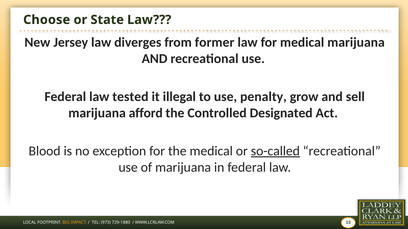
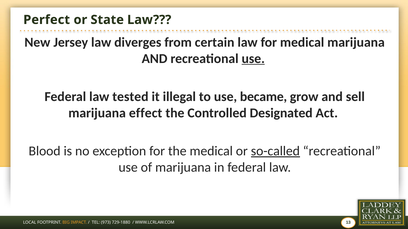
Choose: Choose -> Perfect
former: former -> certain
use at (253, 59) underline: none -> present
penalty: penalty -> became
afford: afford -> effect
